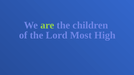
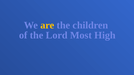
are colour: light green -> yellow
